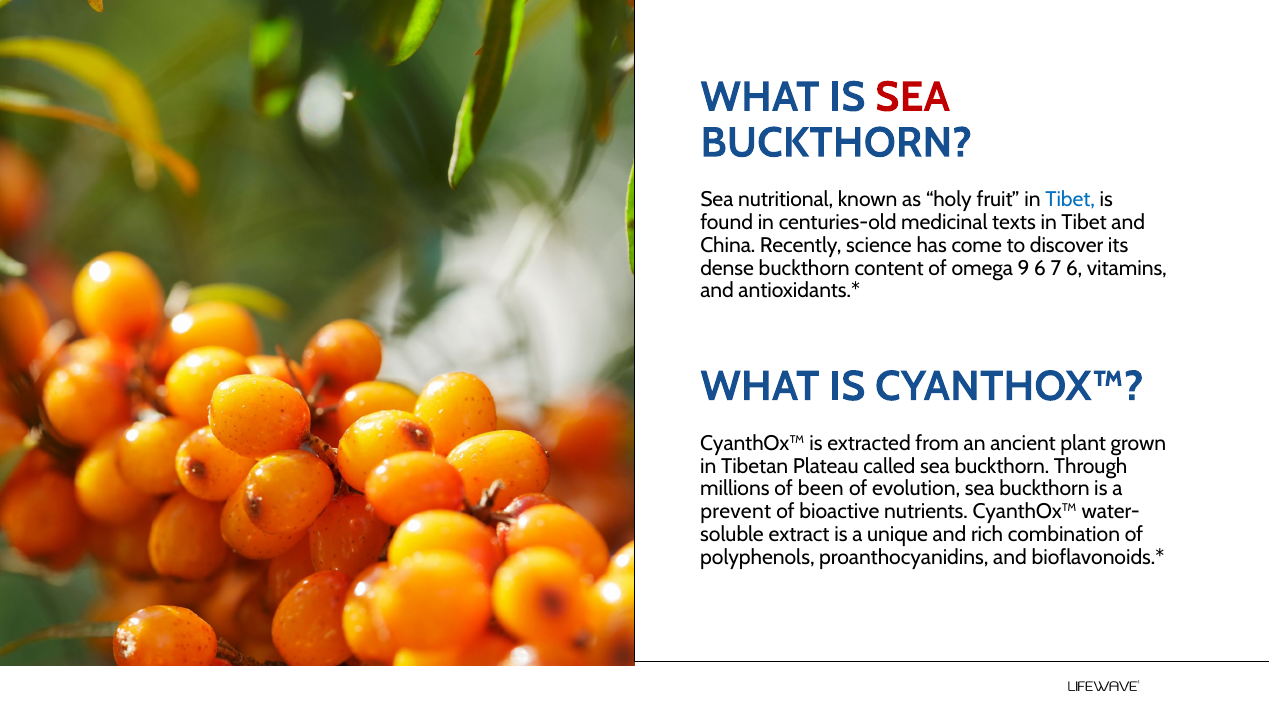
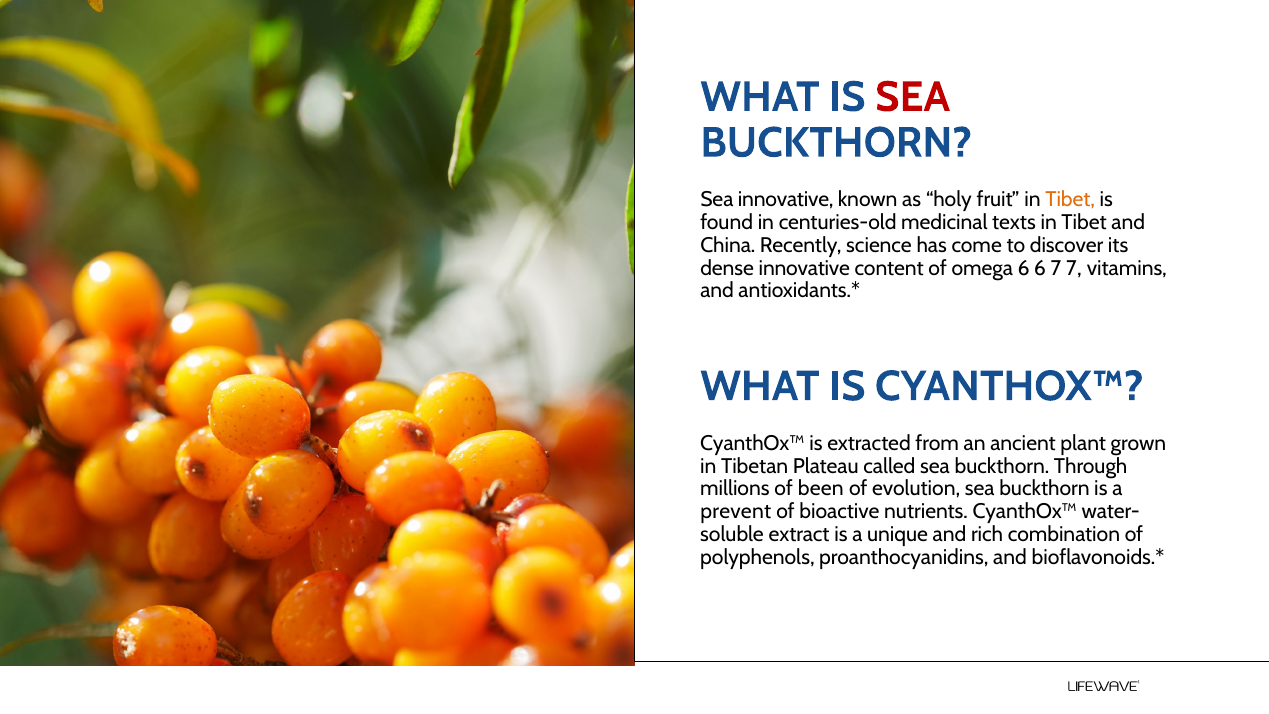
Sea nutritional: nutritional -> innovative
Tibet at (1070, 200) colour: blue -> orange
dense buckthorn: buckthorn -> innovative
omega 9: 9 -> 6
7 6: 6 -> 7
